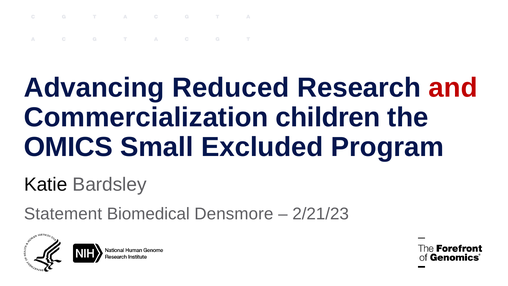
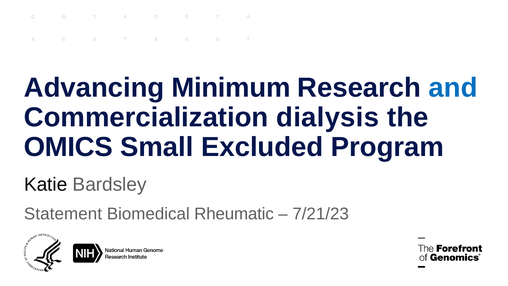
Reduced: Reduced -> Minimum
and colour: red -> blue
children: children -> dialysis
Densmore: Densmore -> Rheumatic
2/21/23: 2/21/23 -> 7/21/23
